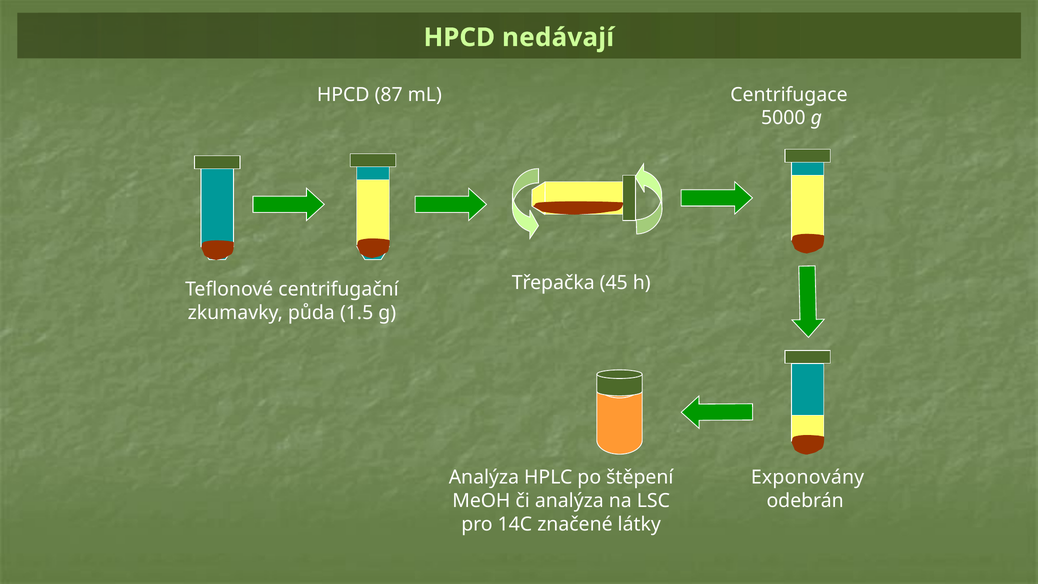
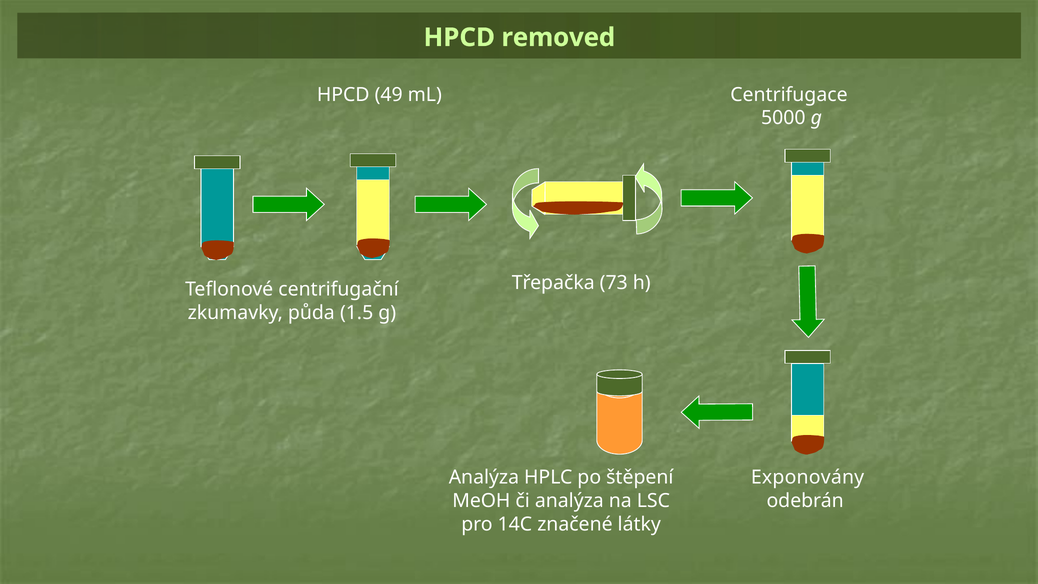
nedávají: nedávají -> removed
87: 87 -> 49
45: 45 -> 73
